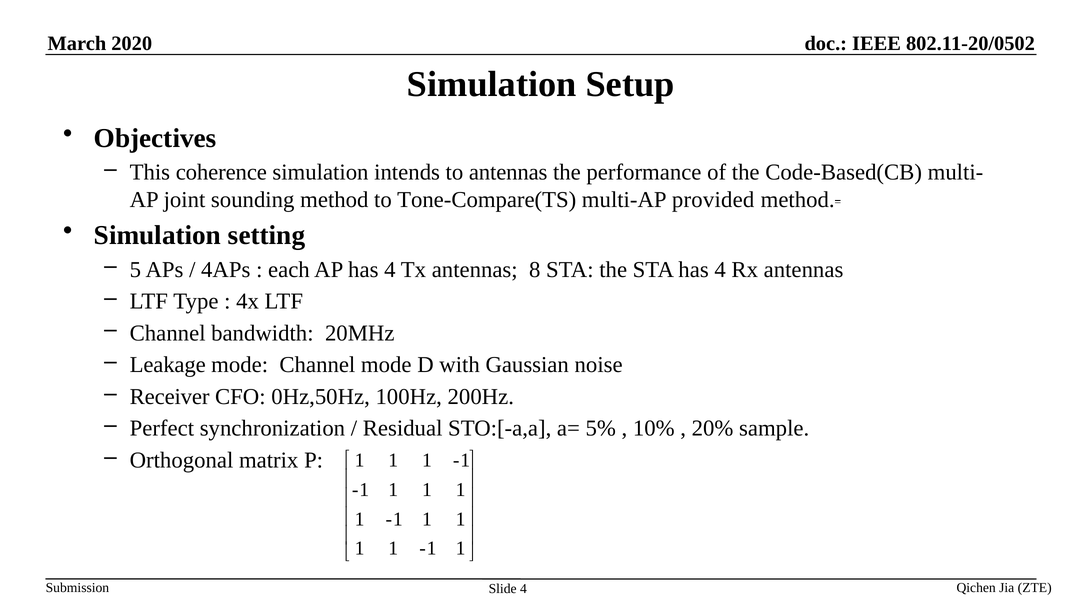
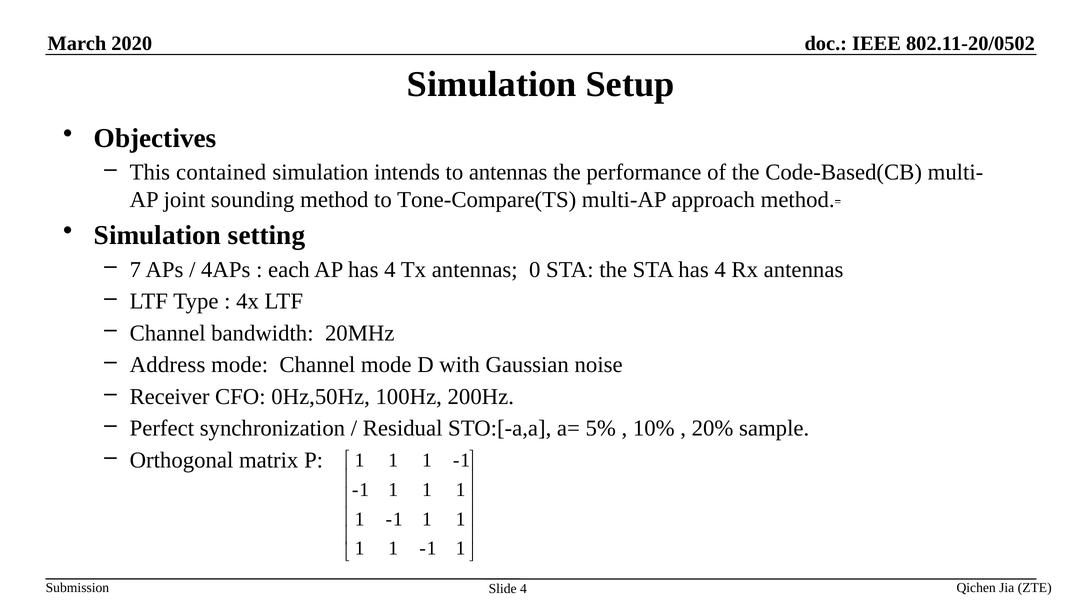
coherence: coherence -> contained
provided: provided -> approach
5: 5 -> 7
8: 8 -> 0
Leakage: Leakage -> Address
